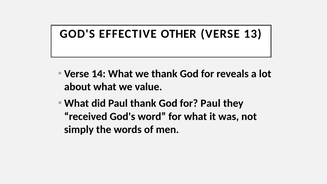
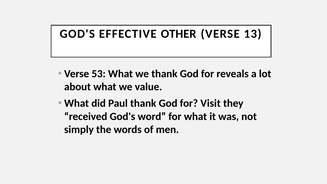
14: 14 -> 53
for Paul: Paul -> Visit
